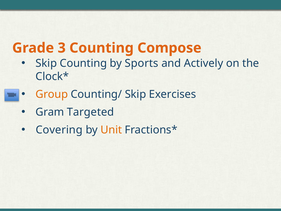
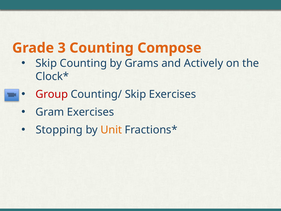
Sports: Sports -> Grams
Group colour: orange -> red
Gram Targeted: Targeted -> Exercises
Covering: Covering -> Stopping
